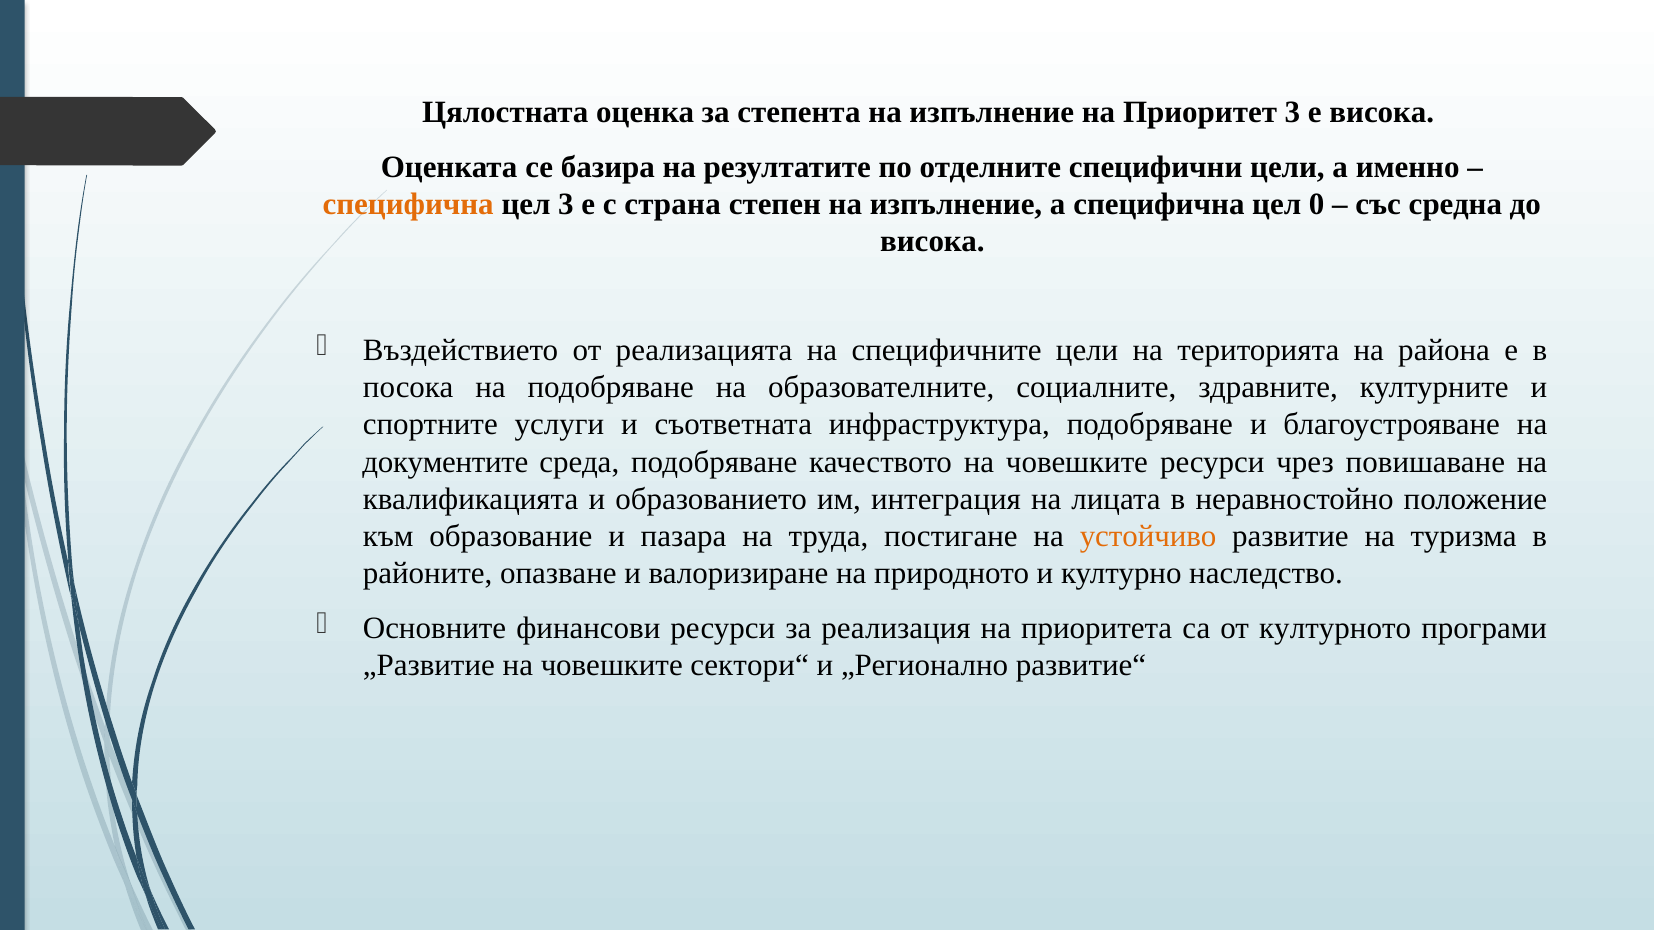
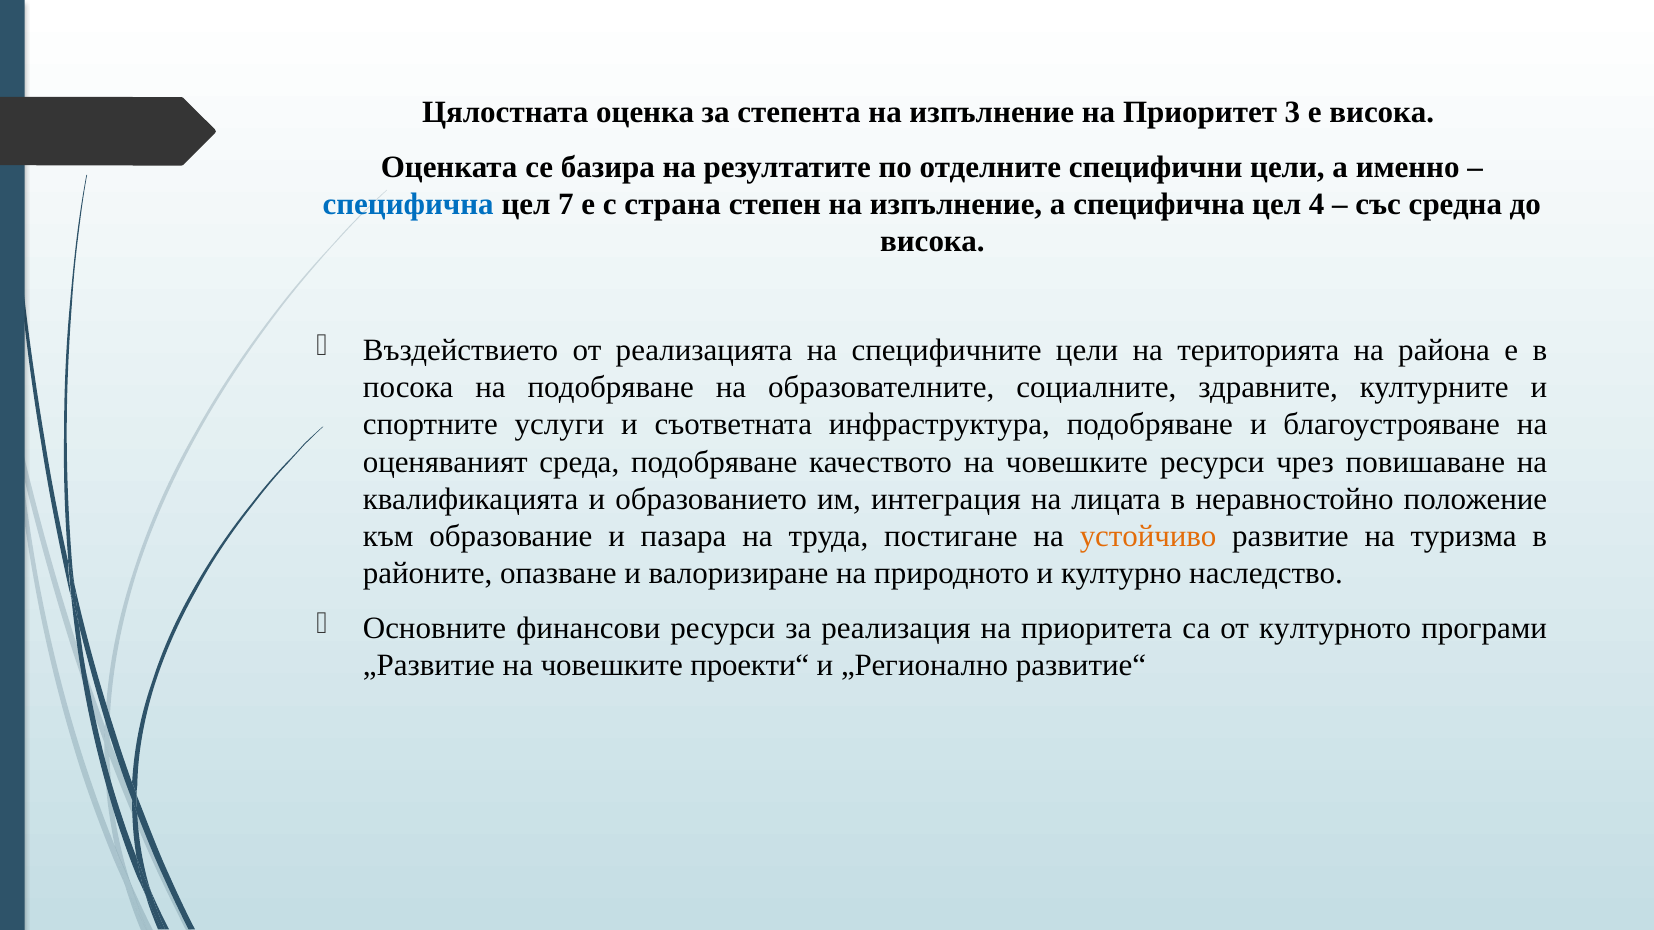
специфична at (408, 204) colour: orange -> blue
цел 3: 3 -> 7
0: 0 -> 4
документите: документите -> оценяваният
сектори“: сектори“ -> проекти“
